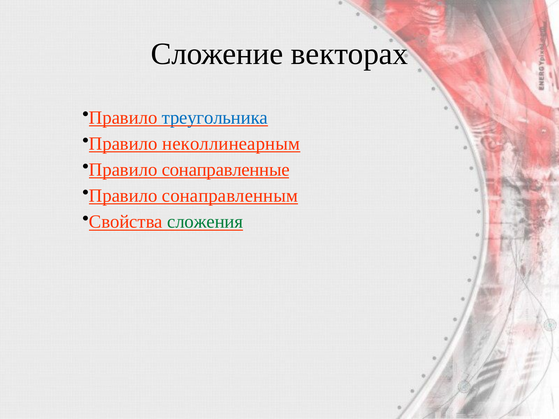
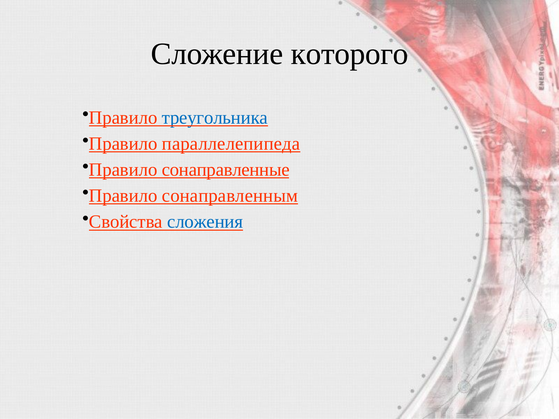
векторах: векторах -> которого
неколлинеарным: неколлинеарным -> параллелепипеда
сложения colour: green -> blue
